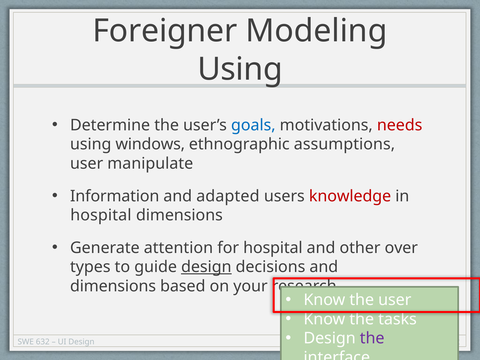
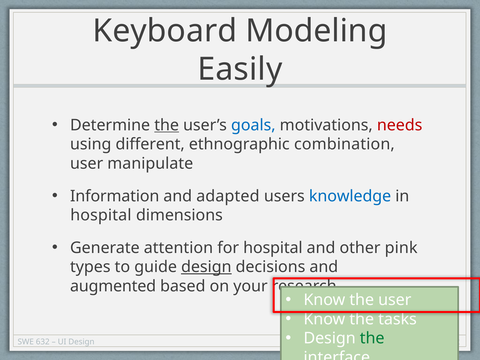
Foreigner: Foreigner -> Keyboard
Using at (240, 69): Using -> Easily
the at (167, 125) underline: none -> present
windows: windows -> different
assumptions: assumptions -> combination
knowledge colour: red -> blue
over: over -> pink
dimensions at (113, 286): dimensions -> augmented
the at (372, 338) colour: purple -> green
